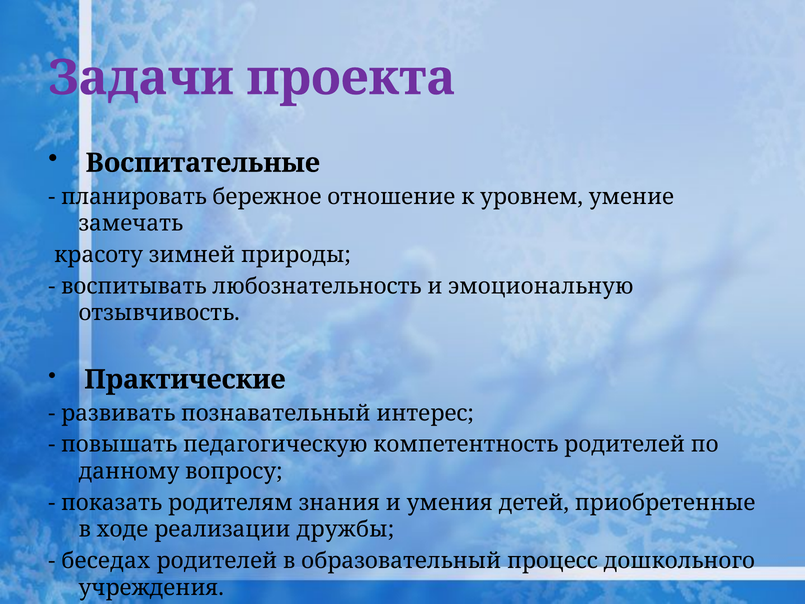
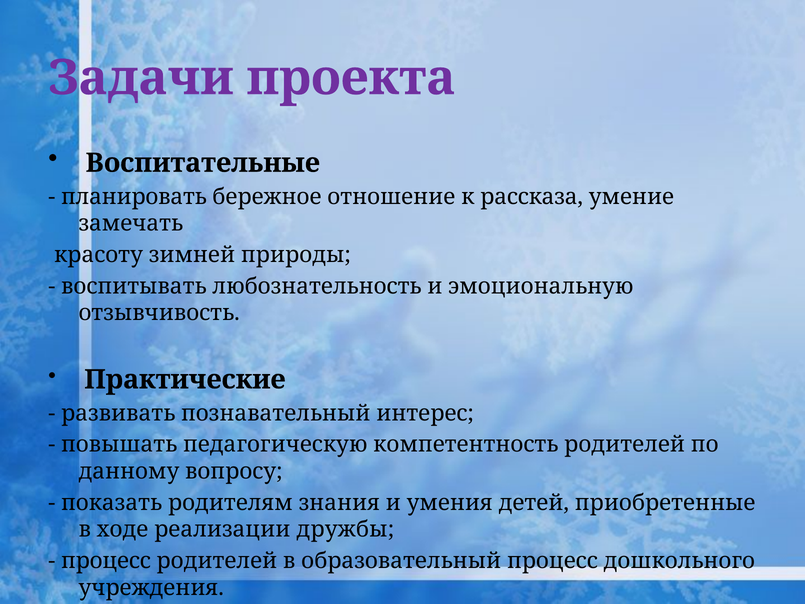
уровнем: уровнем -> рассказа
беседах at (106, 561): беседах -> процесс
